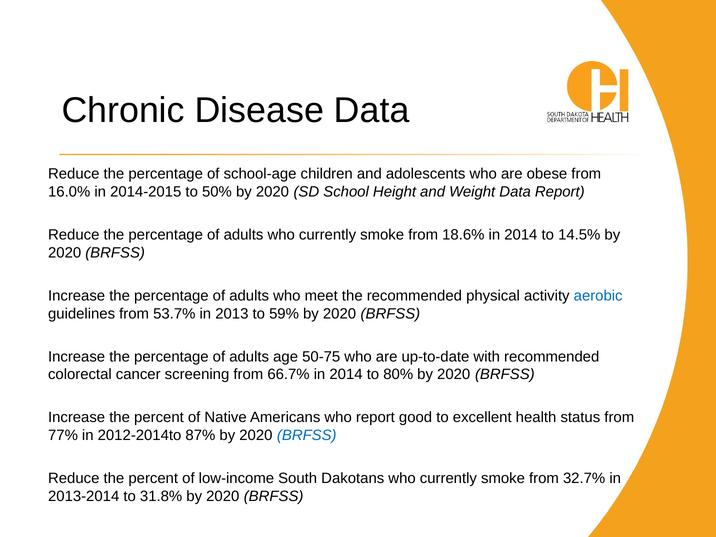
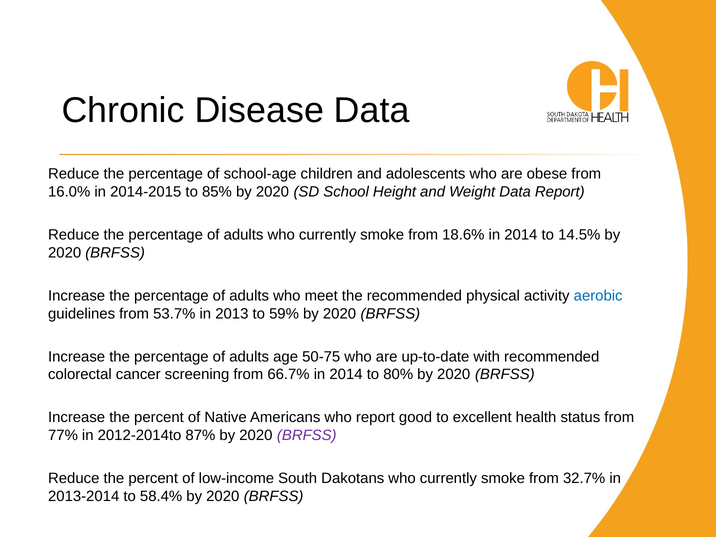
50%: 50% -> 85%
BRFSS at (307, 435) colour: blue -> purple
31.8%: 31.8% -> 58.4%
